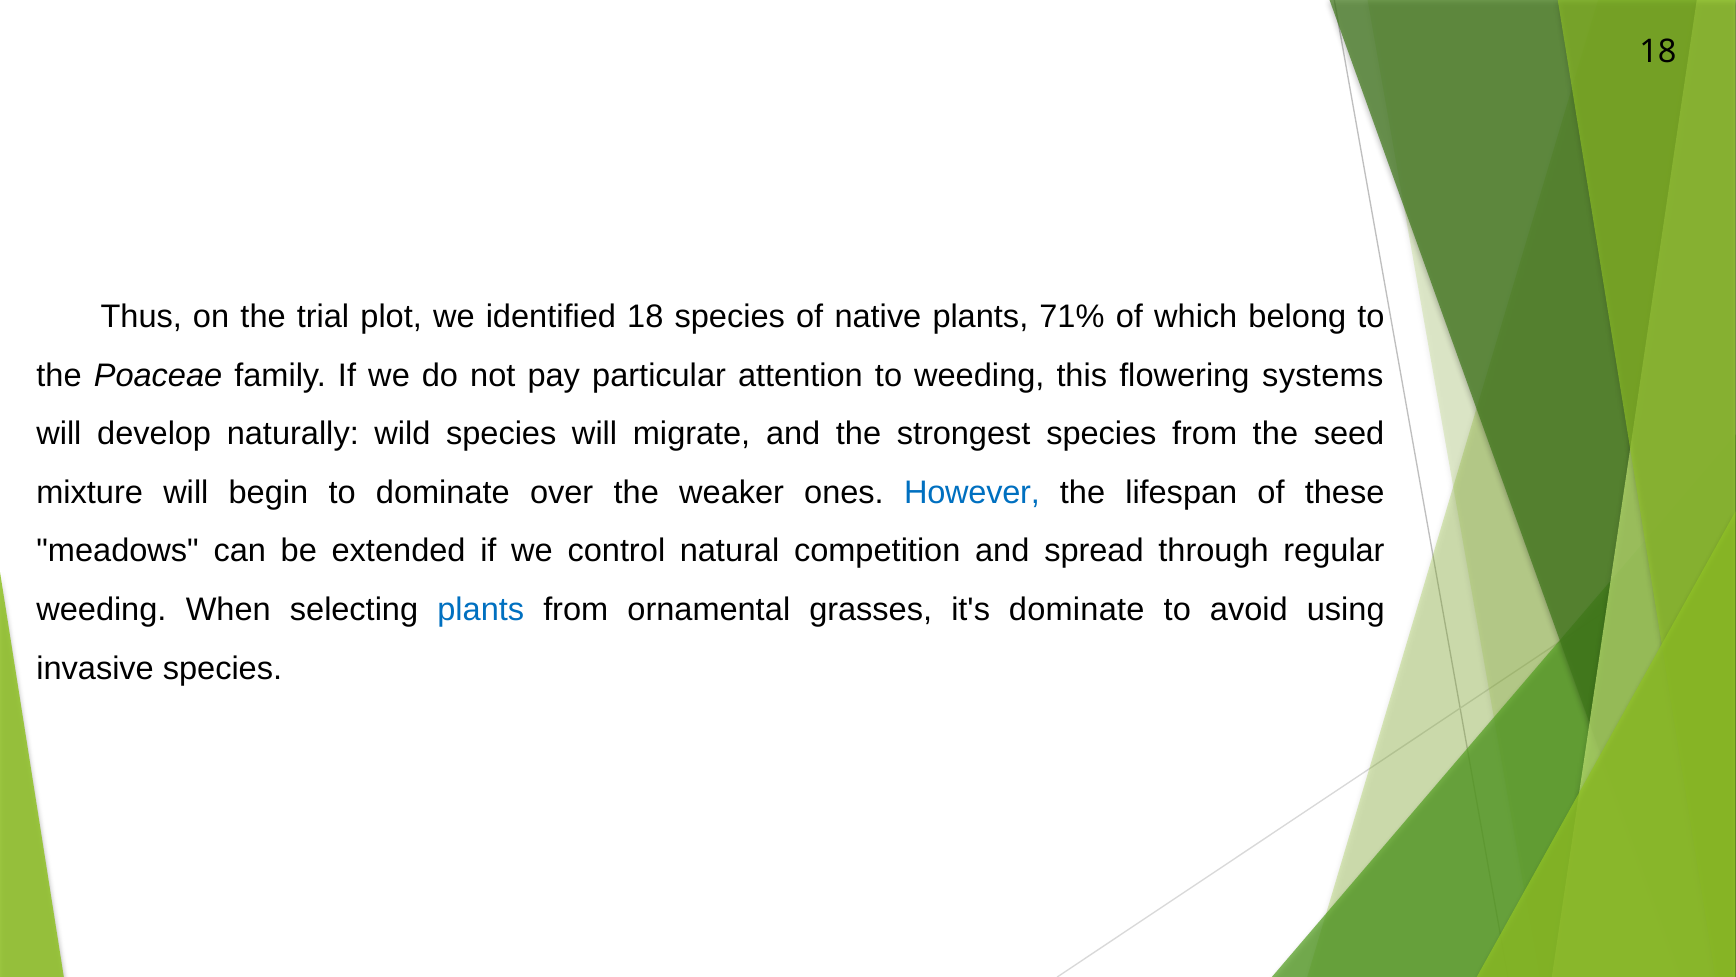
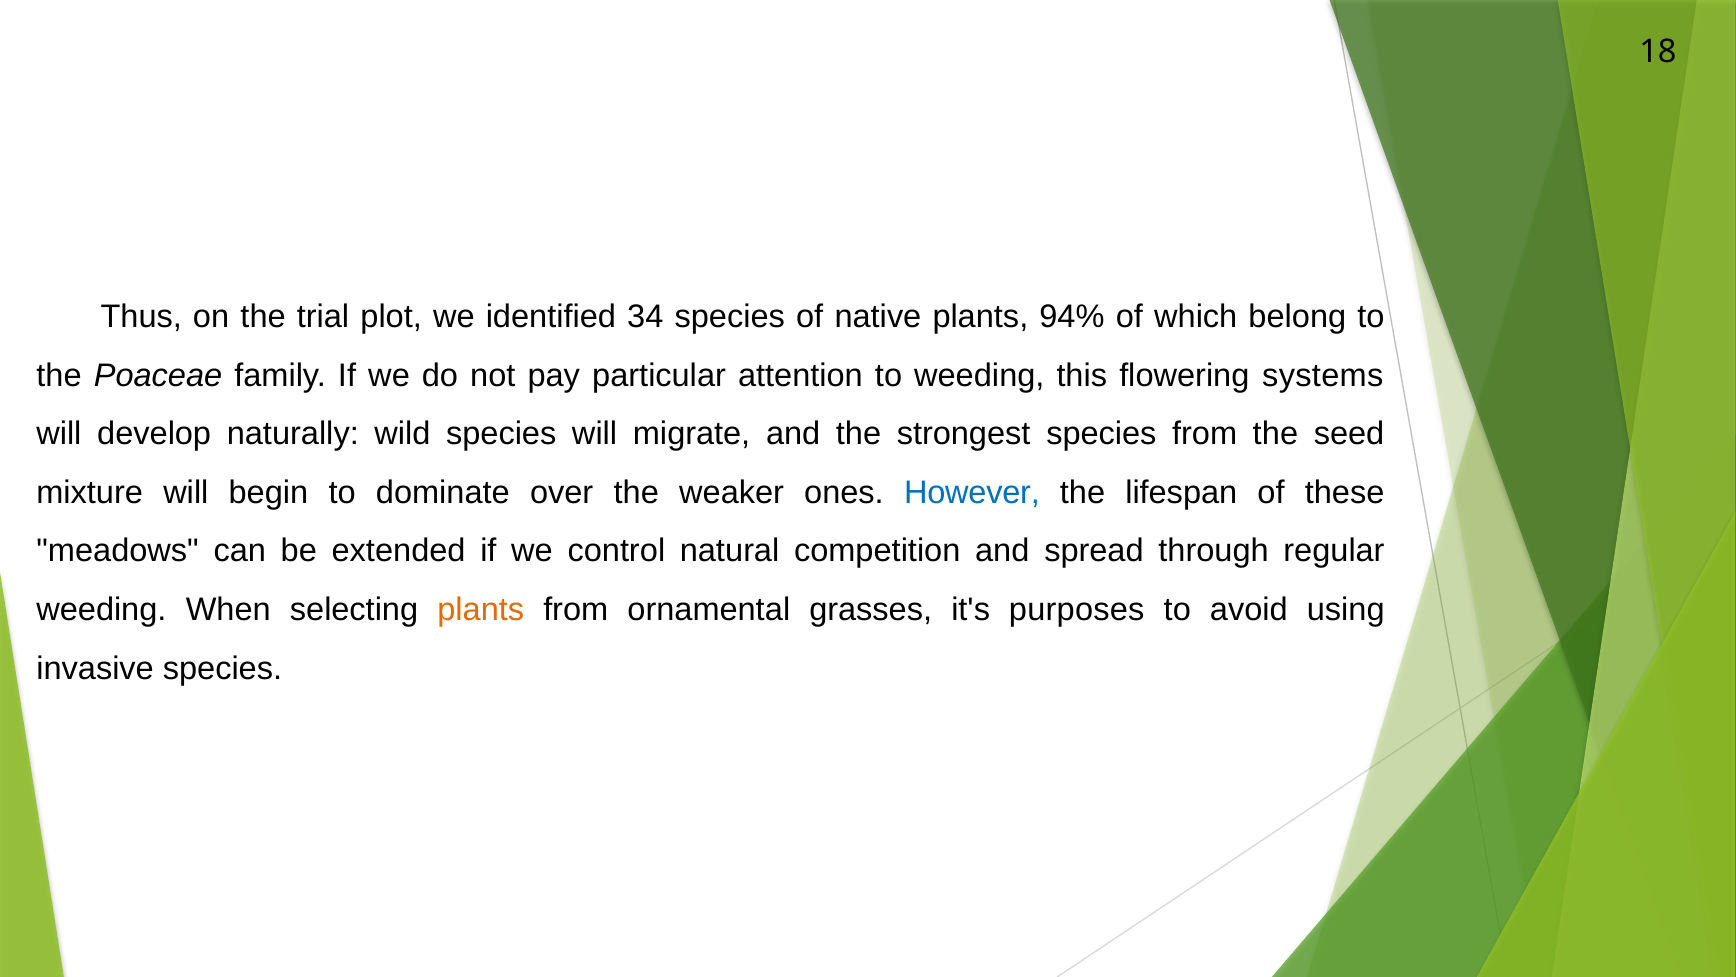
identified 18: 18 -> 34
71%: 71% -> 94%
plants at (481, 609) colour: blue -> orange
it's dominate: dominate -> purposes
